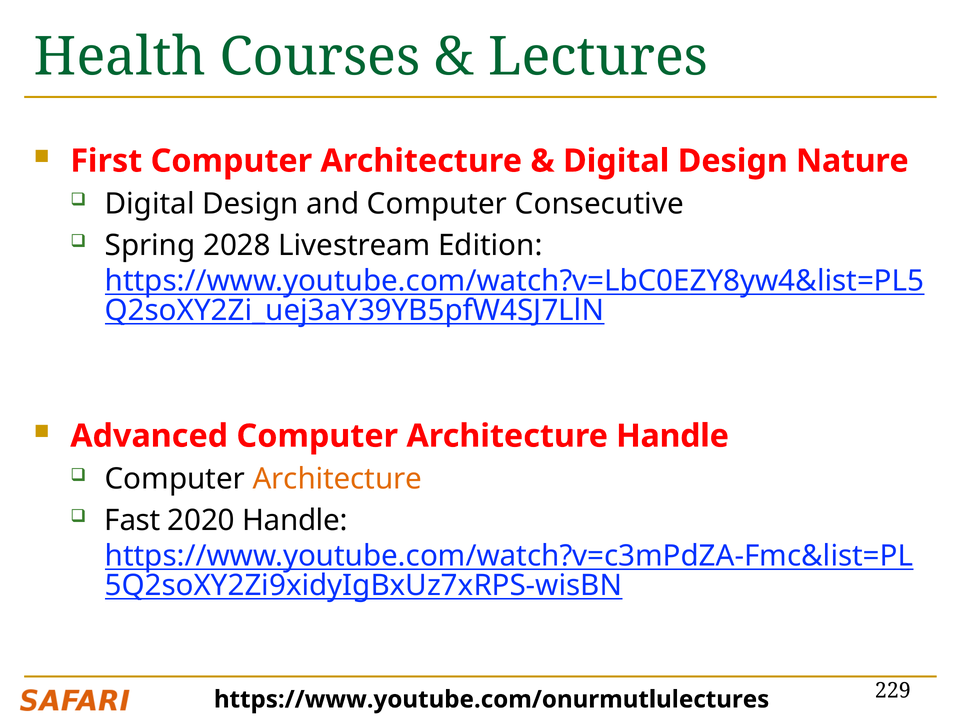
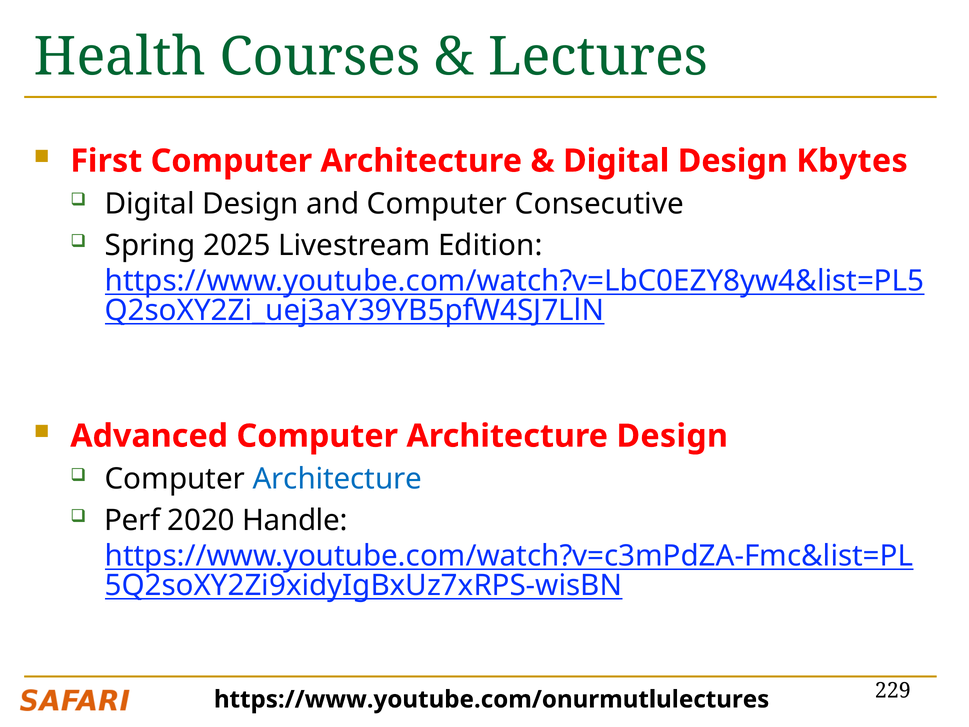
Nature: Nature -> Kbytes
2028: 2028 -> 2025
Architecture Handle: Handle -> Design
Architecture at (337, 479) colour: orange -> blue
Fast: Fast -> Perf
